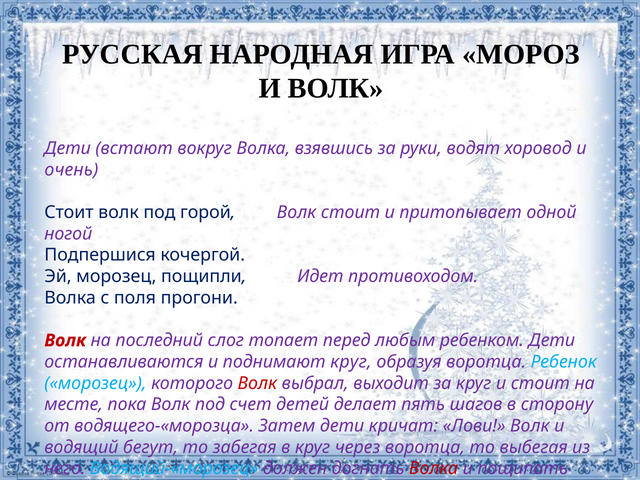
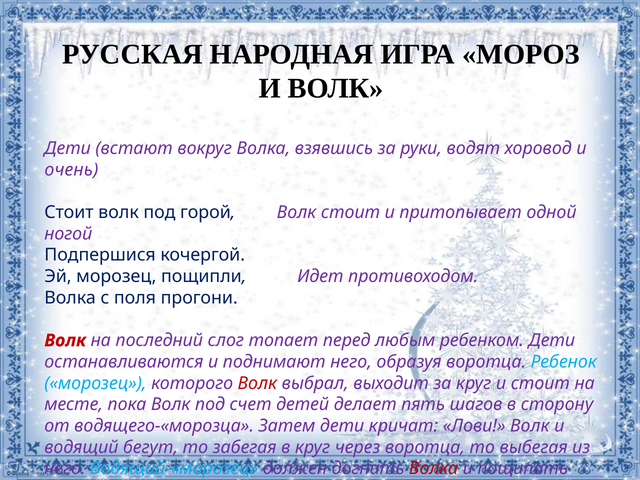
поднимают круг: круг -> него
